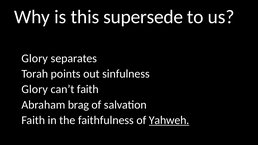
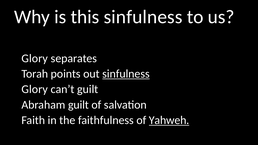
this supersede: supersede -> sinfulness
sinfulness at (126, 74) underline: none -> present
can’t faith: faith -> guilt
Abraham brag: brag -> guilt
